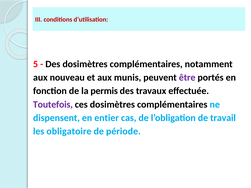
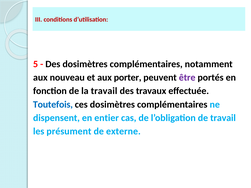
munis: munis -> porter
la permis: permis -> travail
Toutefois colour: purple -> blue
obligatoire: obligatoire -> présument
période: période -> externe
